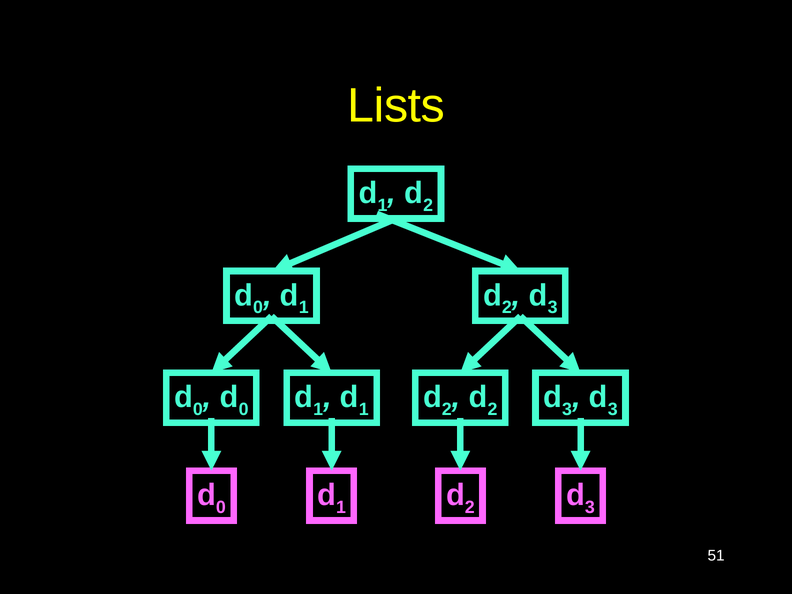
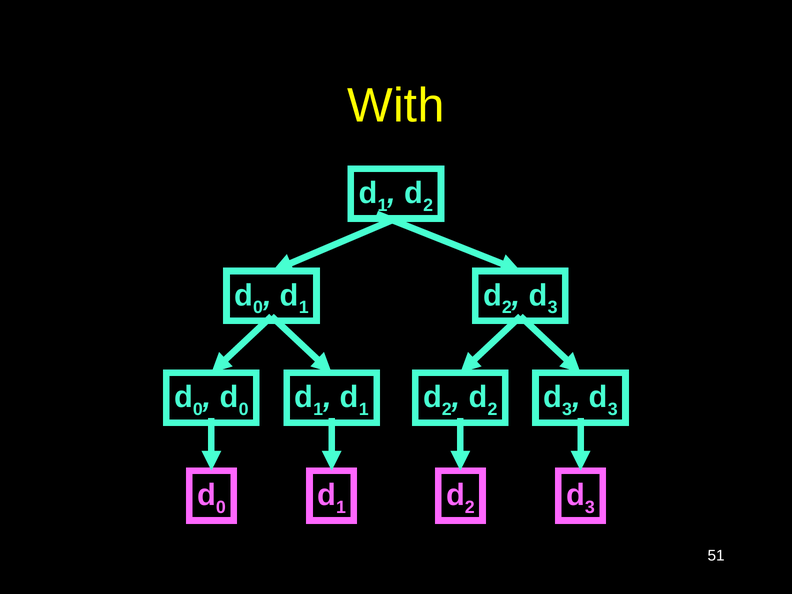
Lists: Lists -> With
